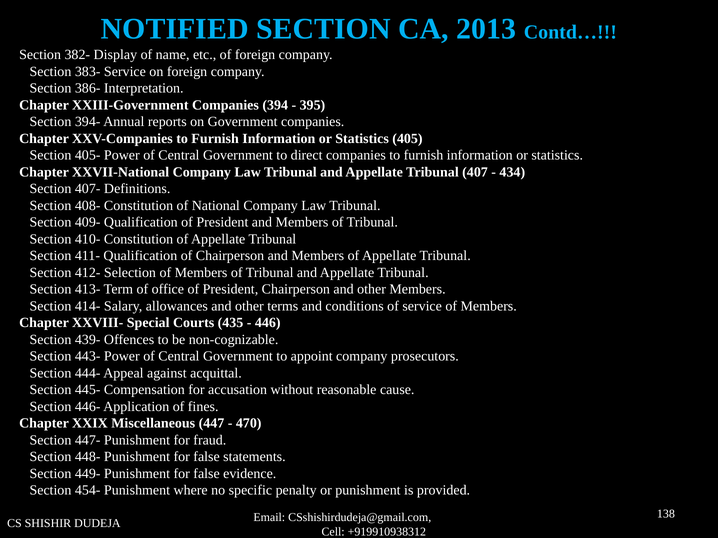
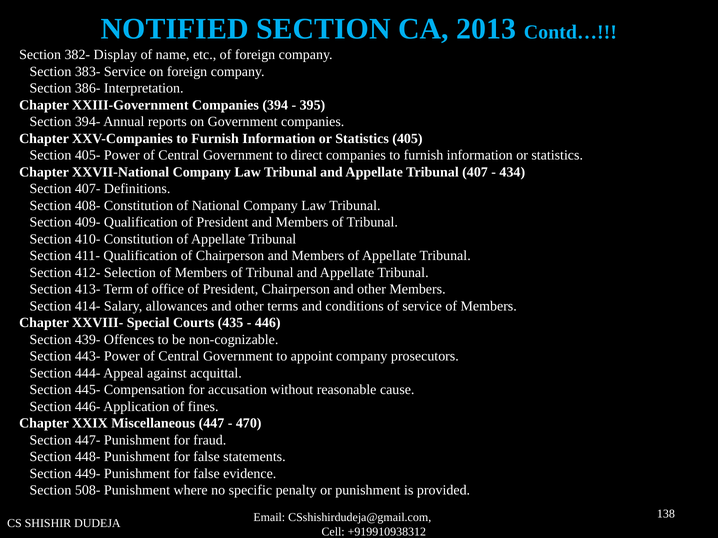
454-: 454- -> 508-
